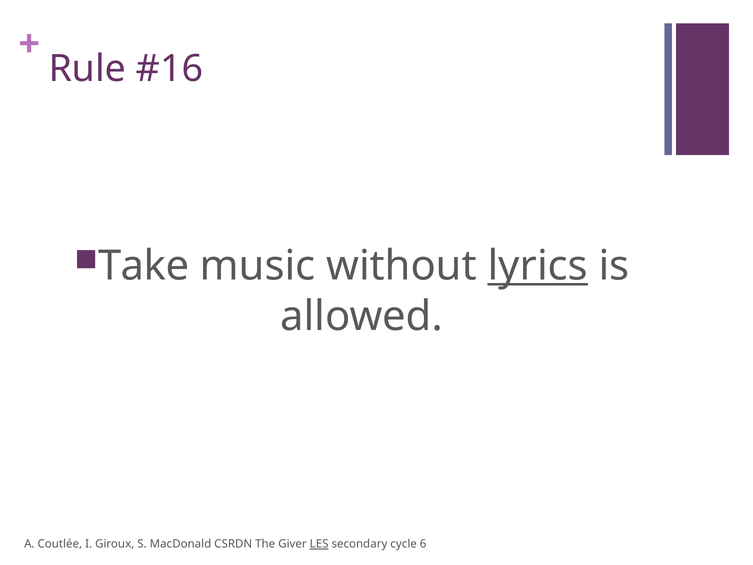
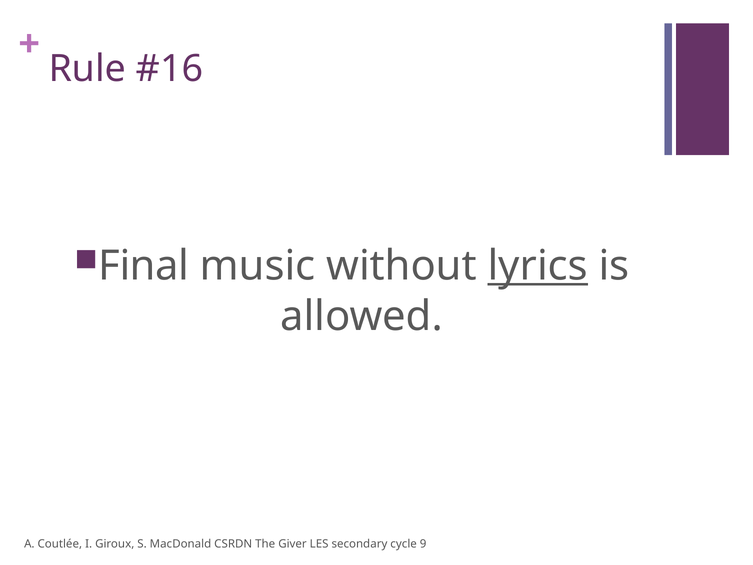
Take: Take -> Final
LES underline: present -> none
6: 6 -> 9
